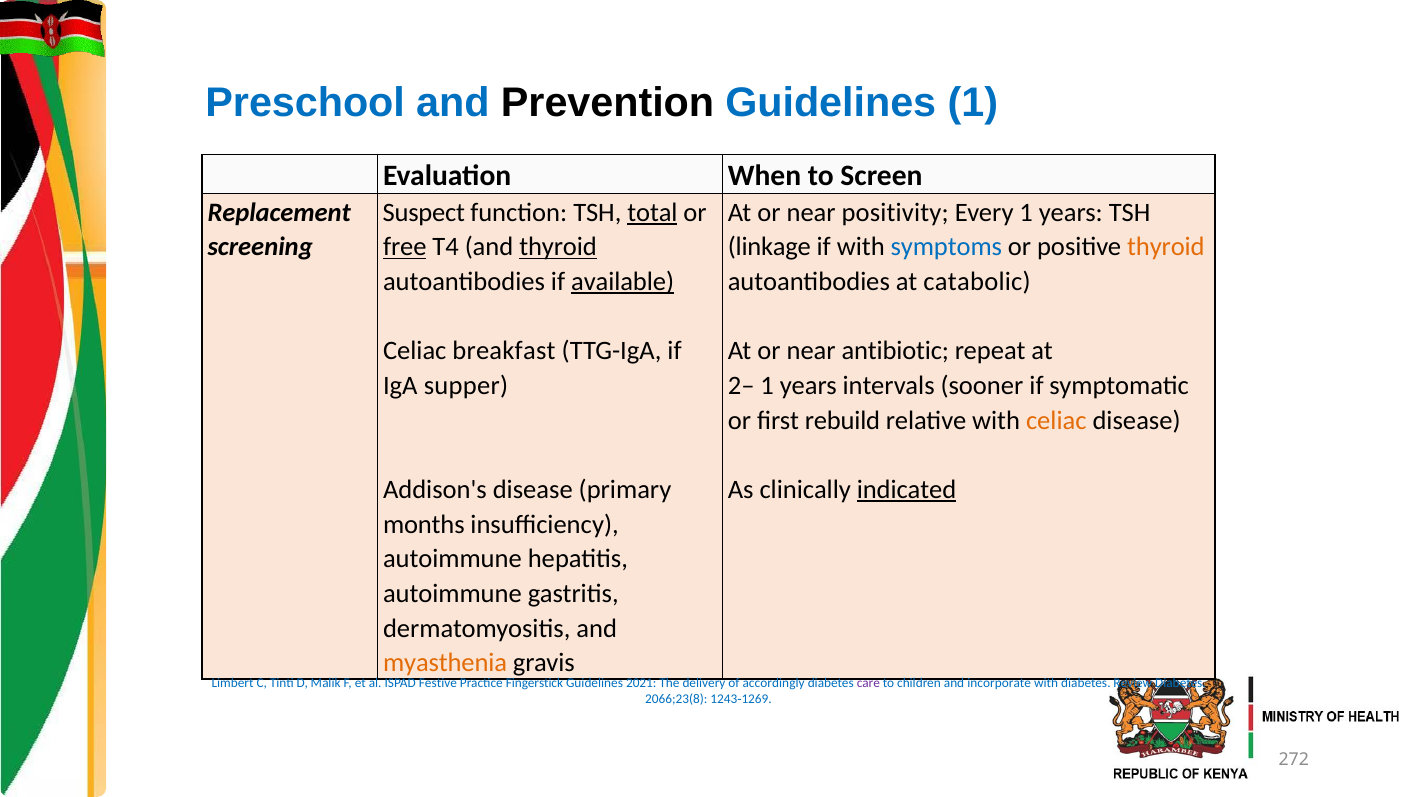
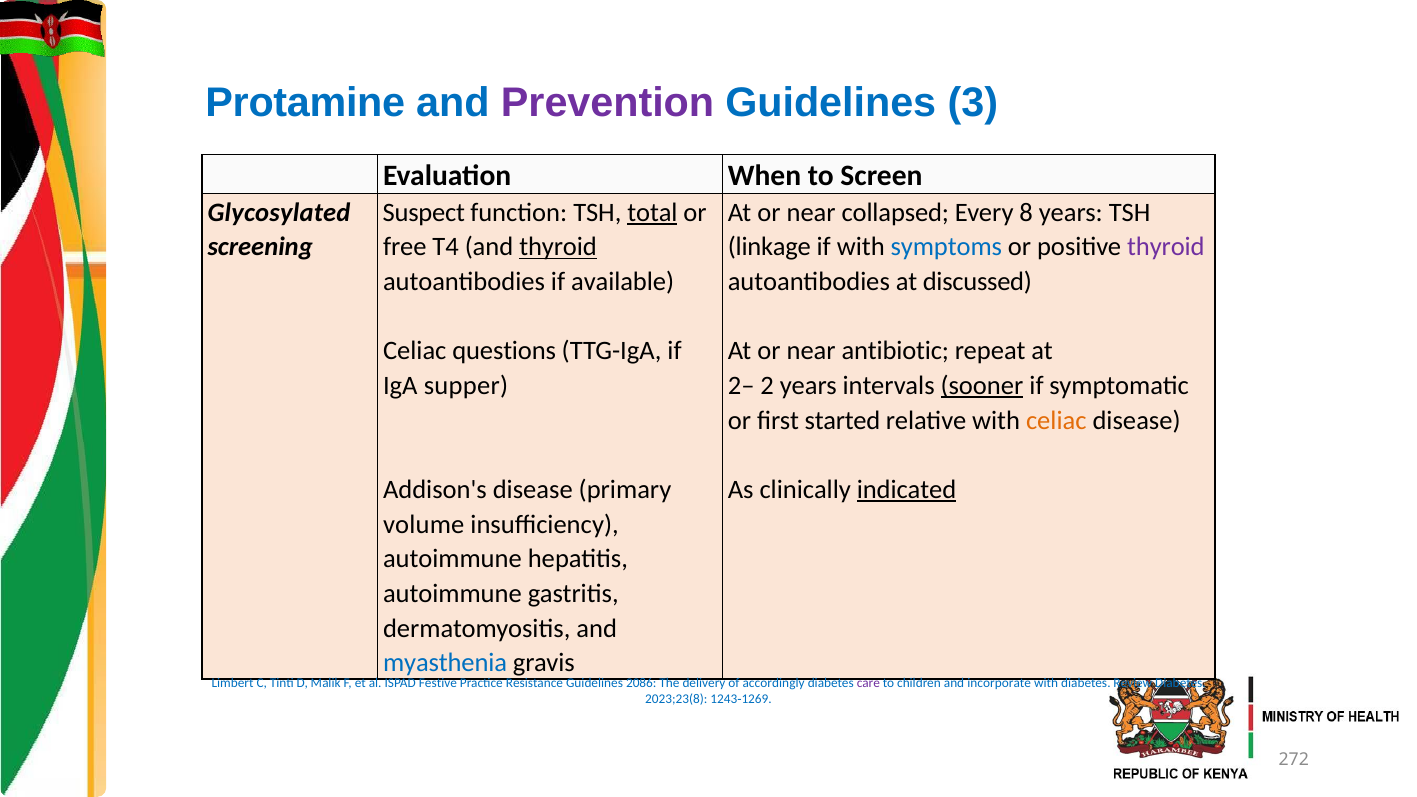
Preschool: Preschool -> Protamine
Prevention colour: black -> purple
Guidelines 1: 1 -> 3
Replacement: Replacement -> Glycosylated
positivity: positivity -> collapsed
Every 1: 1 -> 8
free underline: present -> none
thyroid at (1166, 247) colour: orange -> purple
available underline: present -> none
catabolic: catabolic -> discussed
breakfast: breakfast -> questions
2– 1: 1 -> 2
sooner underline: none -> present
rebuild: rebuild -> started
months: months -> volume
myasthenia colour: orange -> blue
Fingerstick: Fingerstick -> Resistance
2021: 2021 -> 2086
2066;23(8: 2066;23(8 -> 2023;23(8
